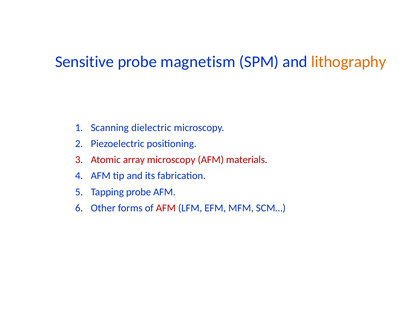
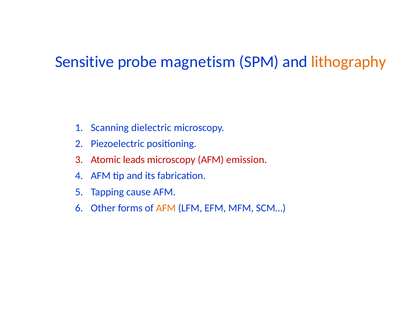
array: array -> leads
materials: materials -> emission
Tapping probe: probe -> cause
AFM at (166, 208) colour: red -> orange
